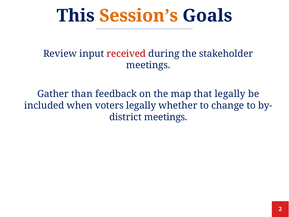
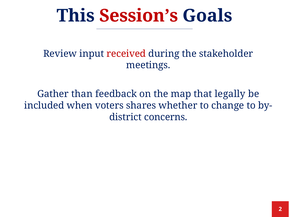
Session’s colour: orange -> red
voters legally: legally -> shares
meetings at (166, 117): meetings -> concerns
